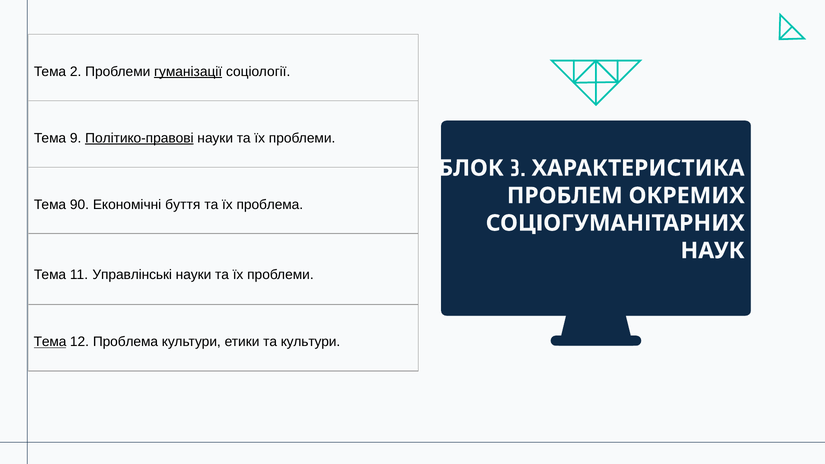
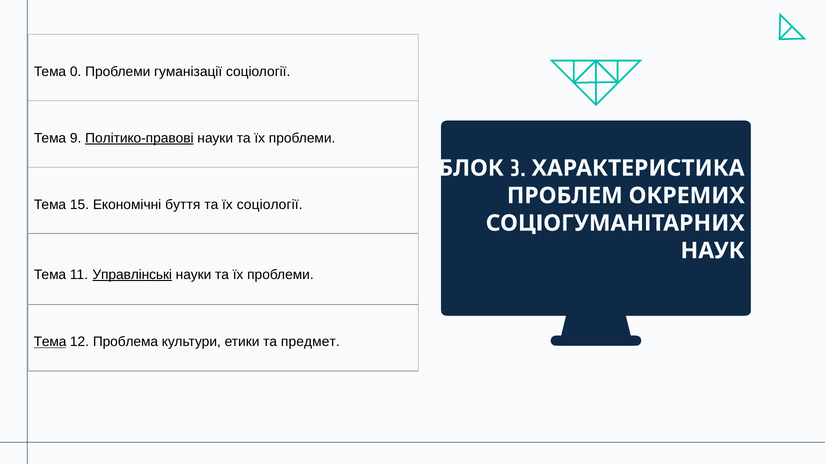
2: 2 -> 0
гуманізації underline: present -> none
90: 90 -> 15
їх проблема: проблема -> соціології
Управлінські underline: none -> present
та культури: культури -> предмет
